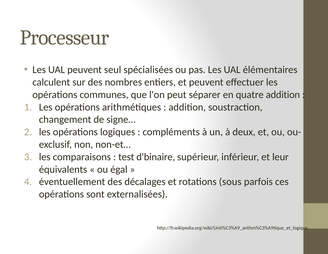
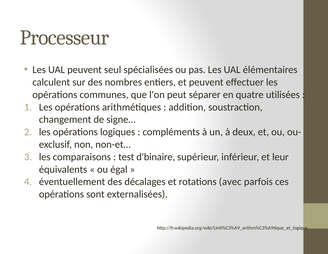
quatre addition: addition -> utilisées
sous: sous -> avec
